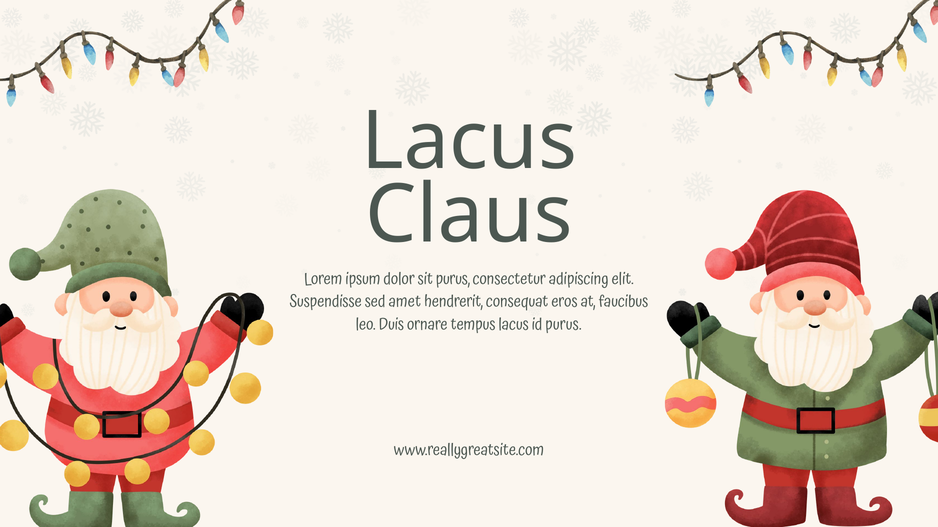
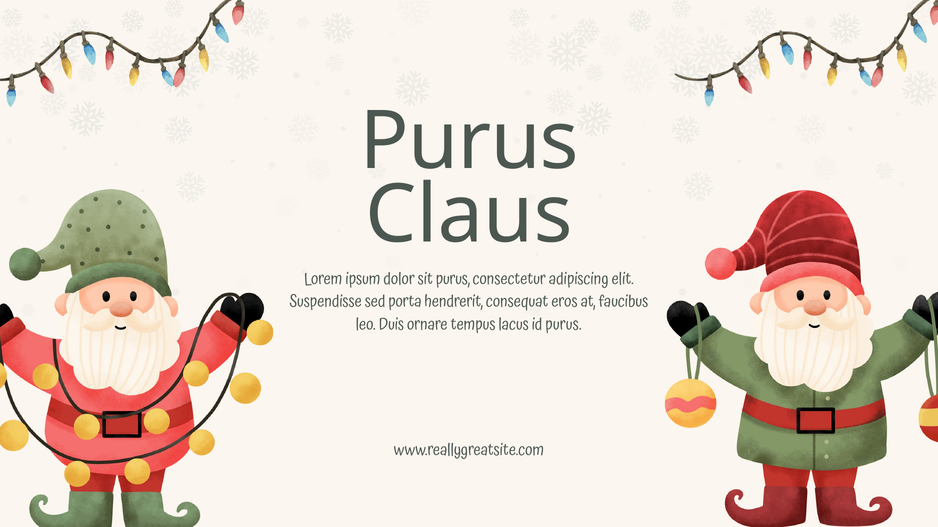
Lacus at (469, 142): Lacus -> Purus
amet: amet -> porta
